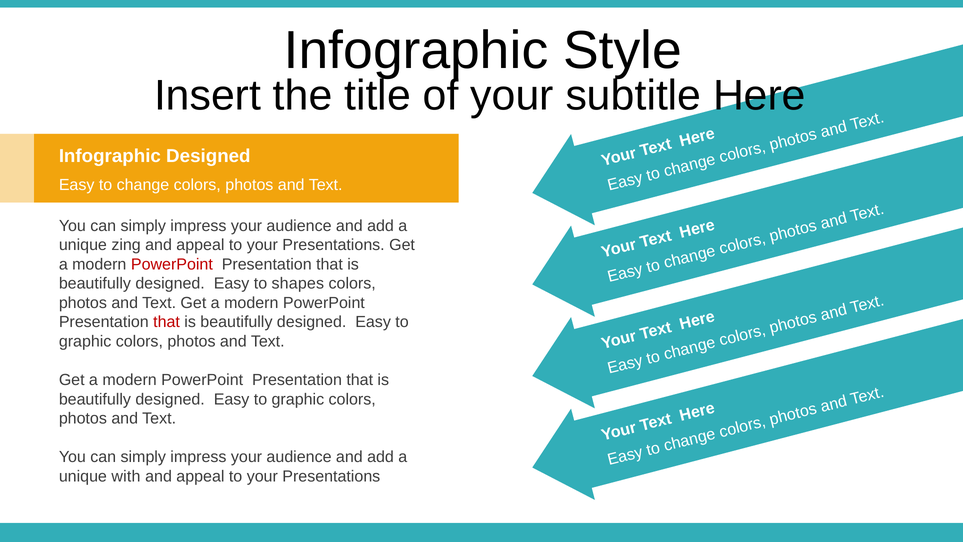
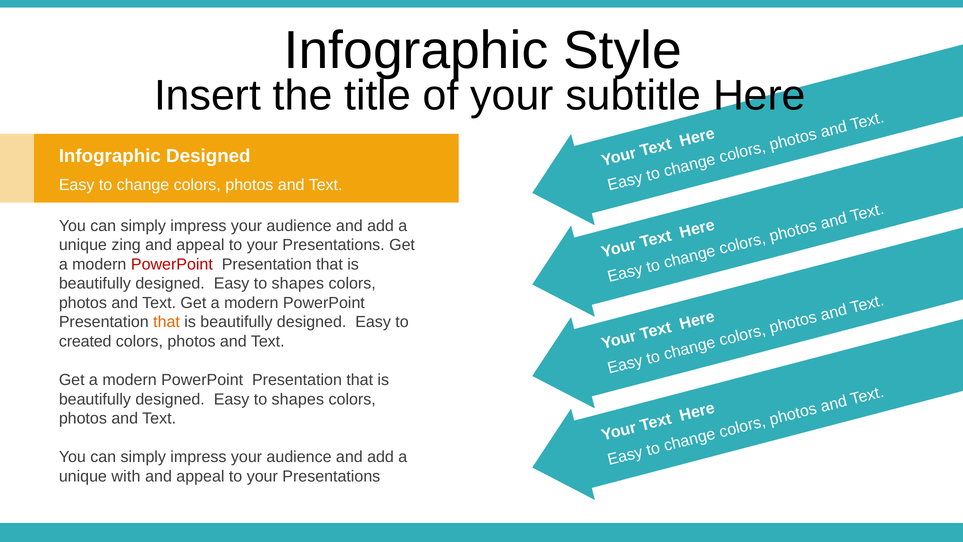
that at (167, 322) colour: red -> orange
graphic at (85, 341): graphic -> created
graphic at (298, 399): graphic -> shapes
